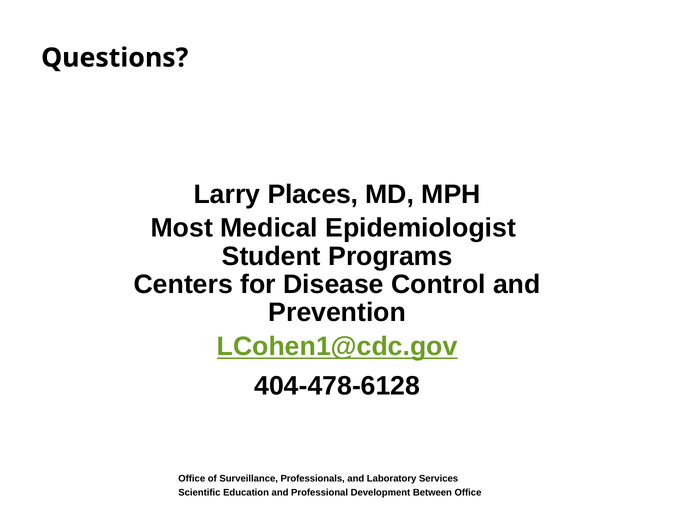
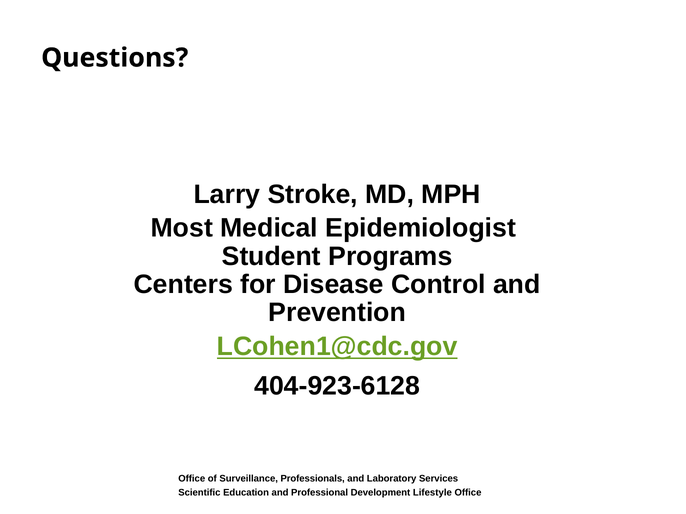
Places: Places -> Stroke
404-478-6128: 404-478-6128 -> 404-923-6128
Between: Between -> Lifestyle
